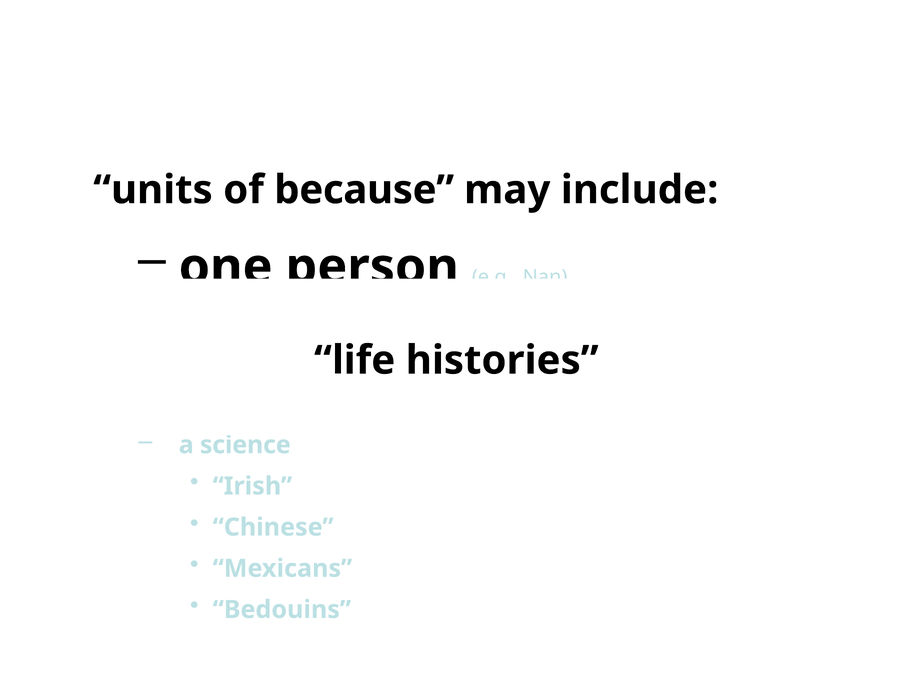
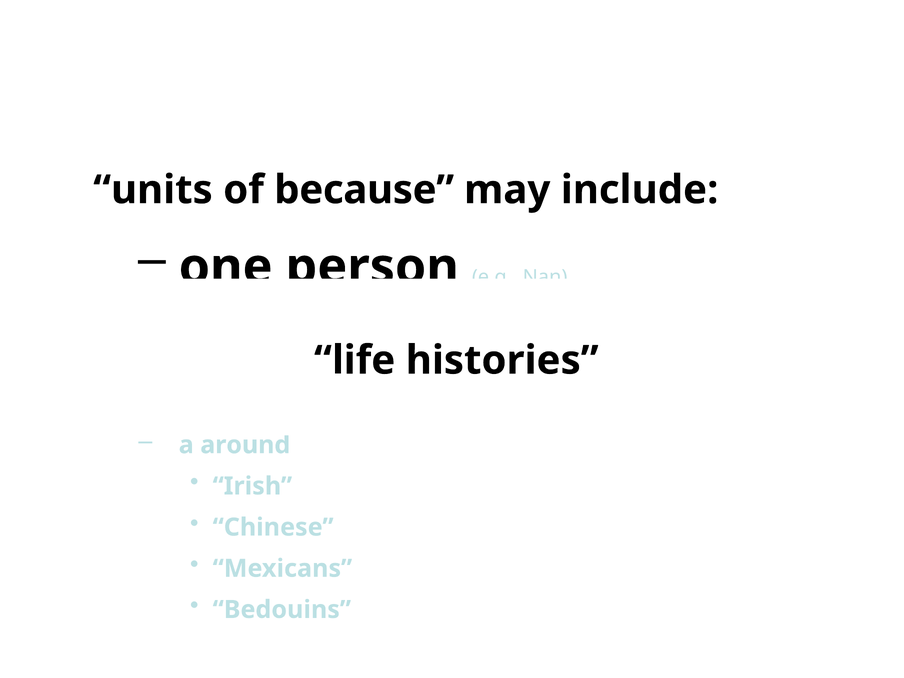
science: science -> around
